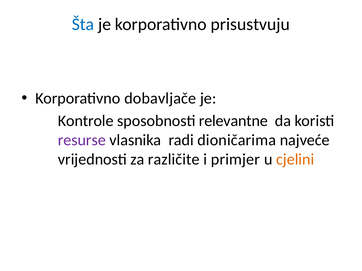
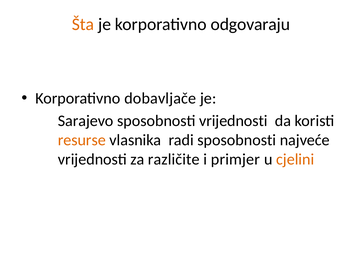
Šta colour: blue -> orange
prisustvuju: prisustvuju -> odgovaraju
Kontrole: Kontrole -> Sarajevo
sposobnosti relevantne: relevantne -> vrijednosti
resurse colour: purple -> orange
radi dioničarima: dioničarima -> sposobnosti
